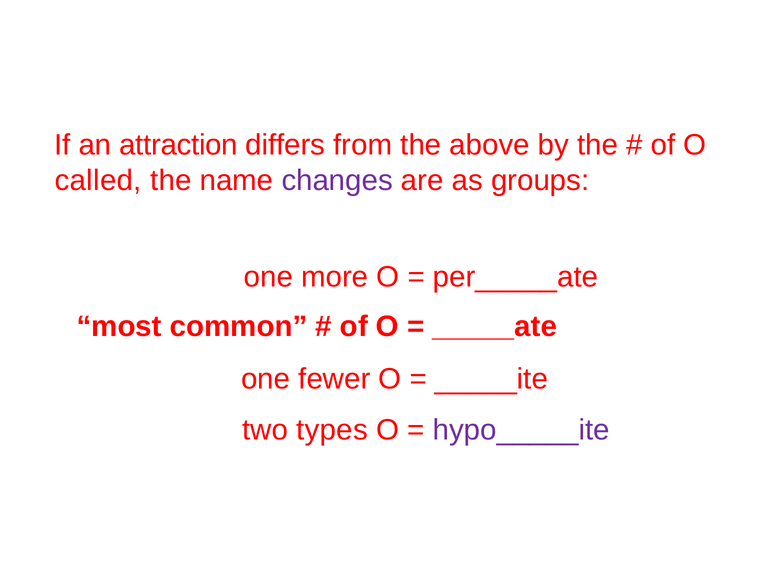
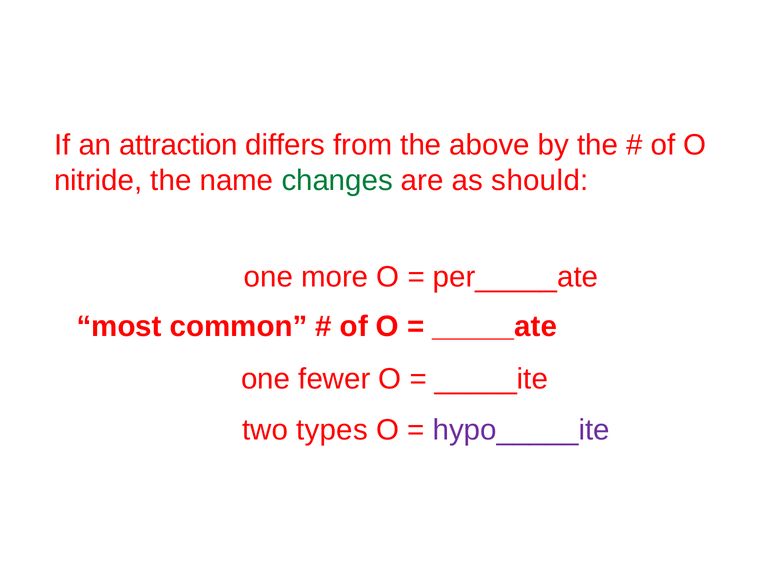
called: called -> nitride
changes colour: purple -> green
groups: groups -> should
